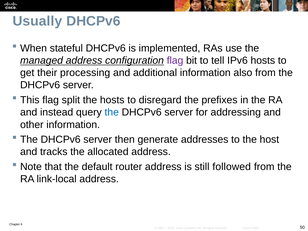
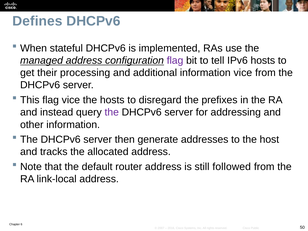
Usually: Usually -> Defines
information also: also -> vice
flag split: split -> vice
the at (112, 112) colour: blue -> purple
